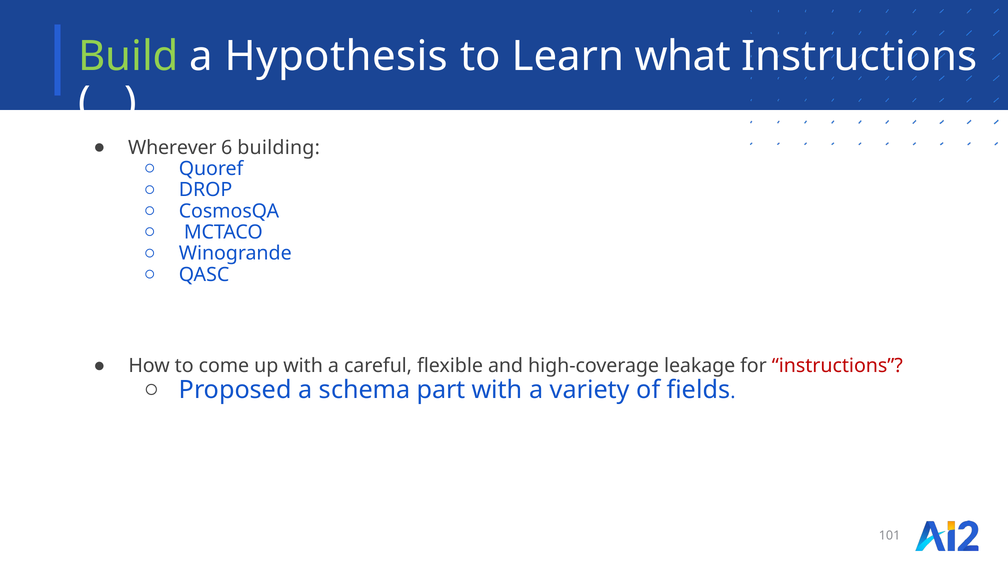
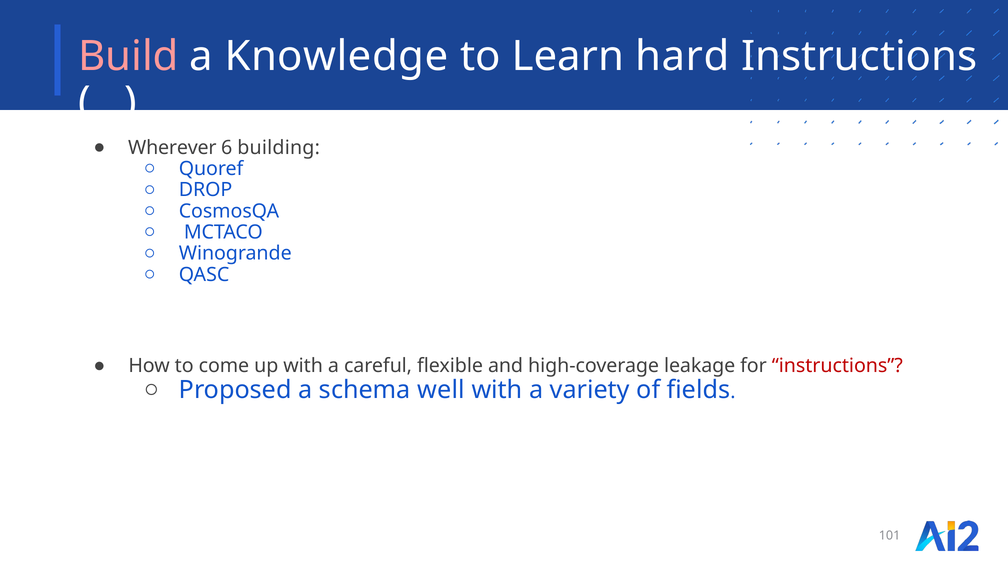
Build colour: light green -> pink
Hypothesis: Hypothesis -> Knowledge
what: what -> hard
part: part -> well
